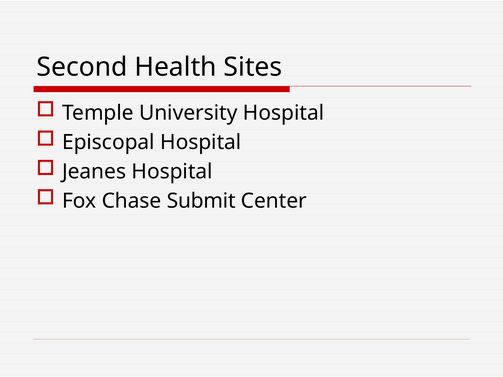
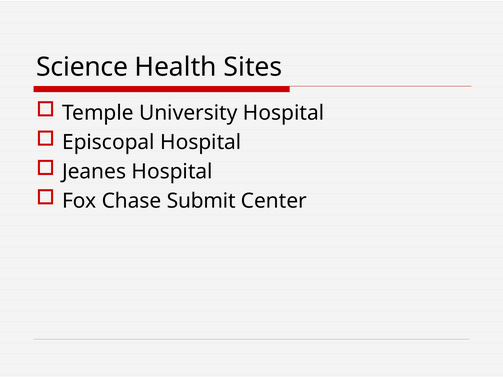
Second: Second -> Science
